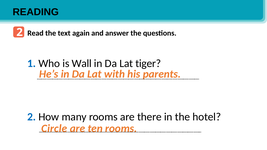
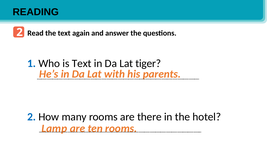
is Wall: Wall -> Text
Circle: Circle -> Lamp
